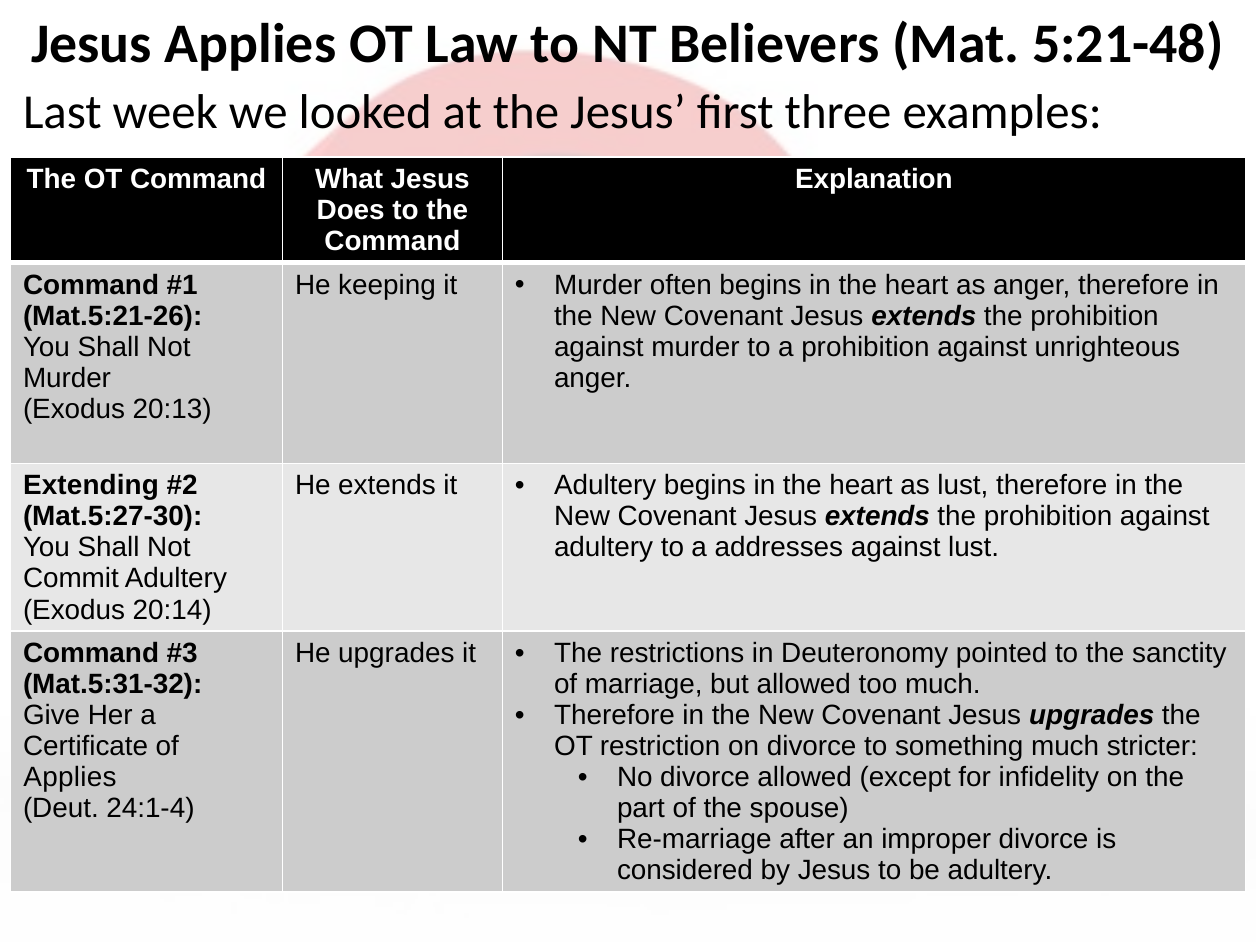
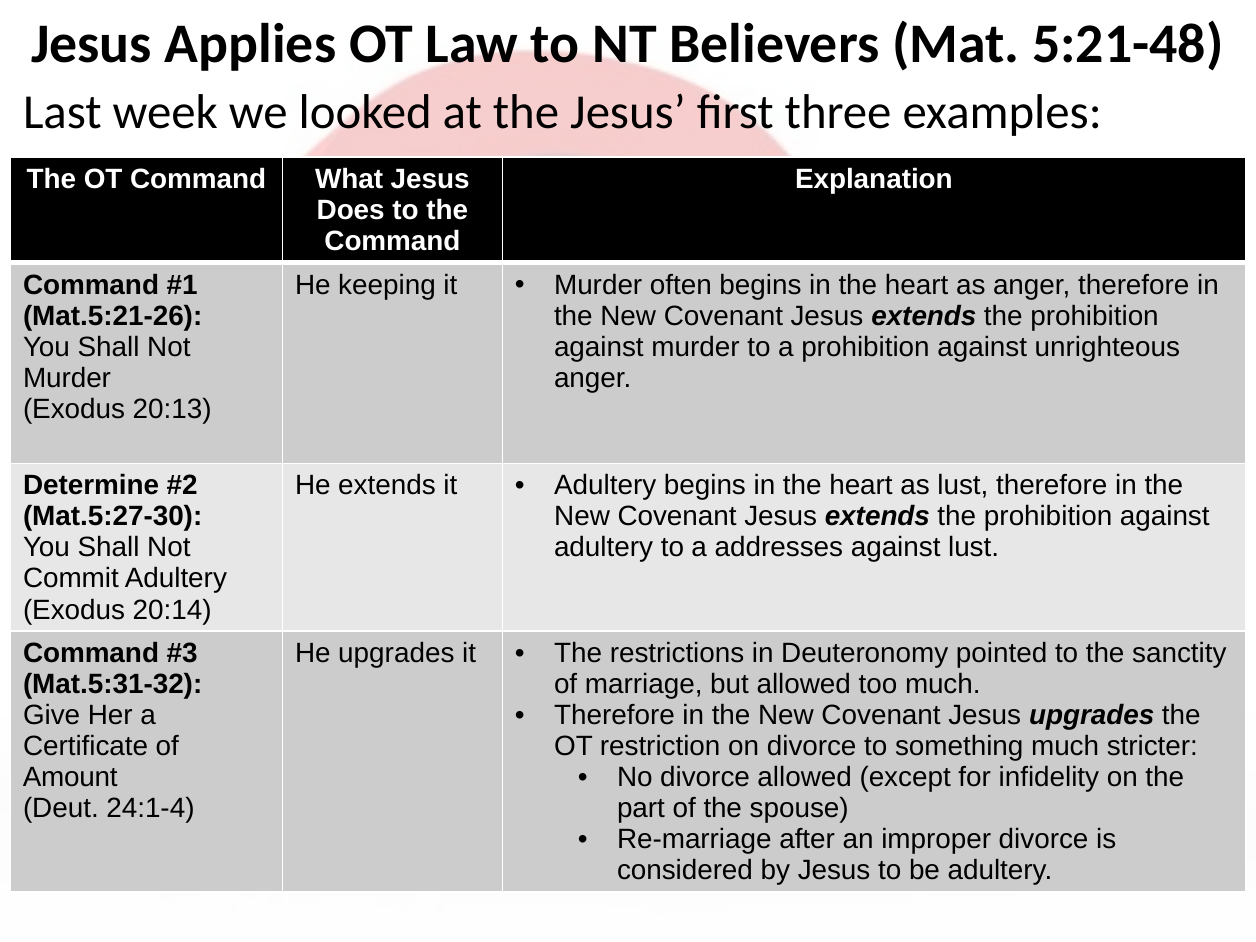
Extending: Extending -> Determine
Applies at (70, 777): Applies -> Amount
